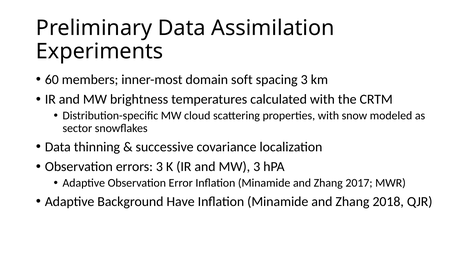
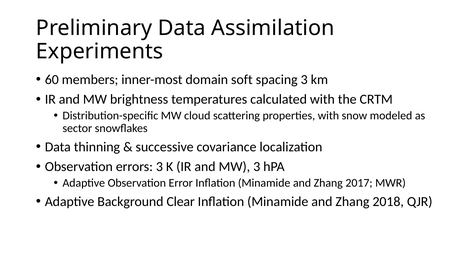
Have: Have -> Clear
